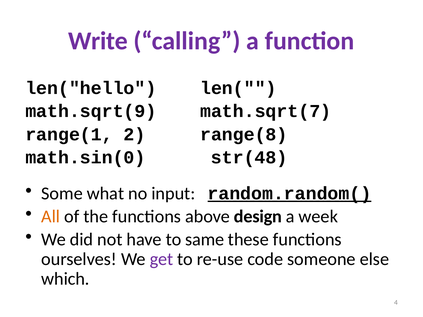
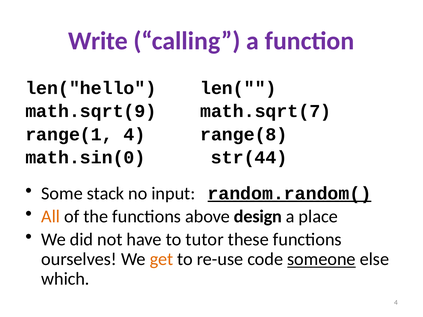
range(1 2: 2 -> 4
str(48: str(48 -> str(44
what: what -> stack
week: week -> place
same: same -> tutor
get colour: purple -> orange
someone underline: none -> present
